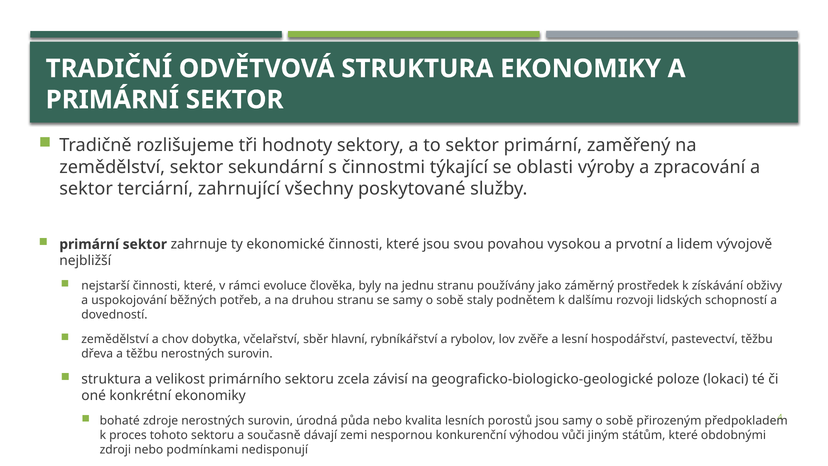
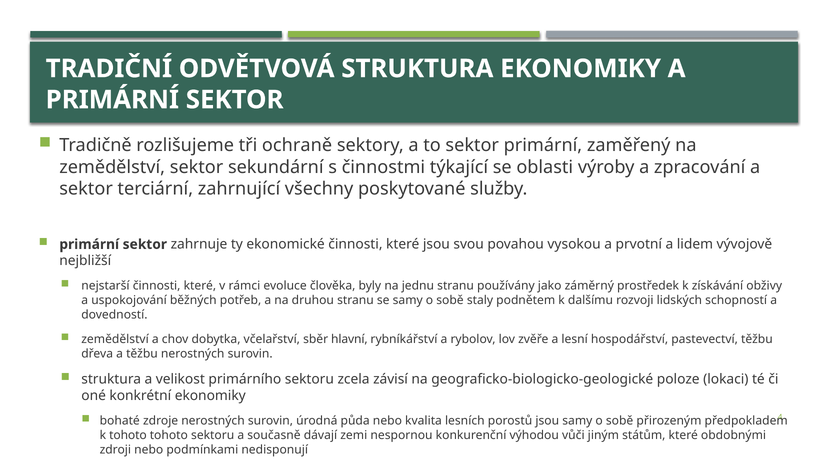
hodnoty: hodnoty -> ochraně
k proces: proces -> tohoto
